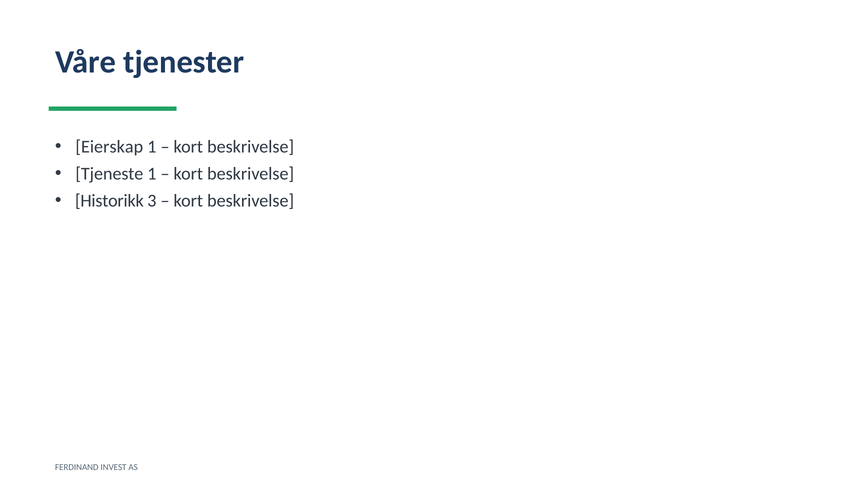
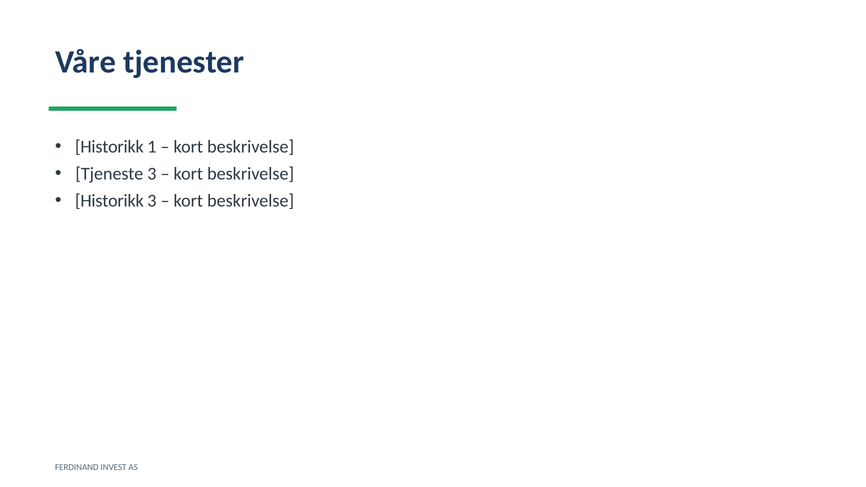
Eierskap at (109, 147): Eierskap -> Historikk
Tjeneste 1: 1 -> 3
